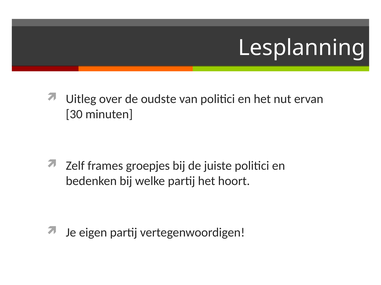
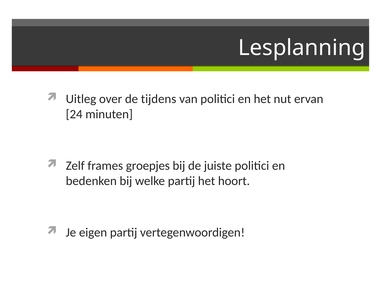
oudste: oudste -> tijdens
30: 30 -> 24
